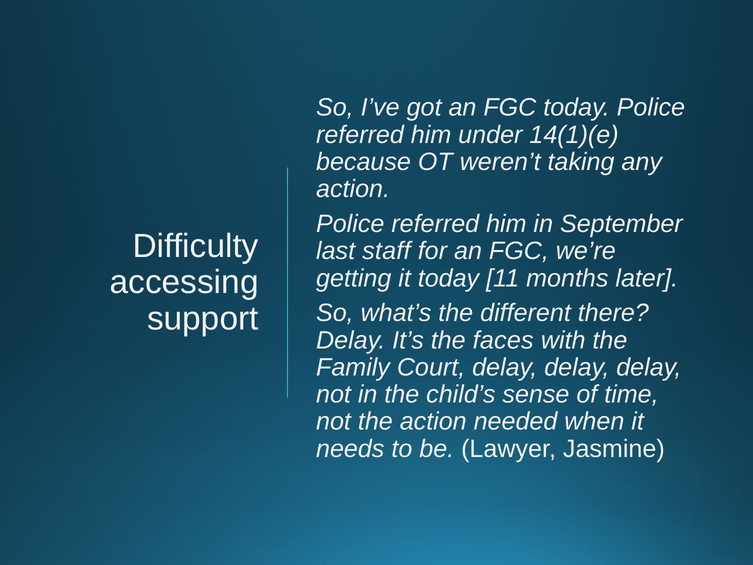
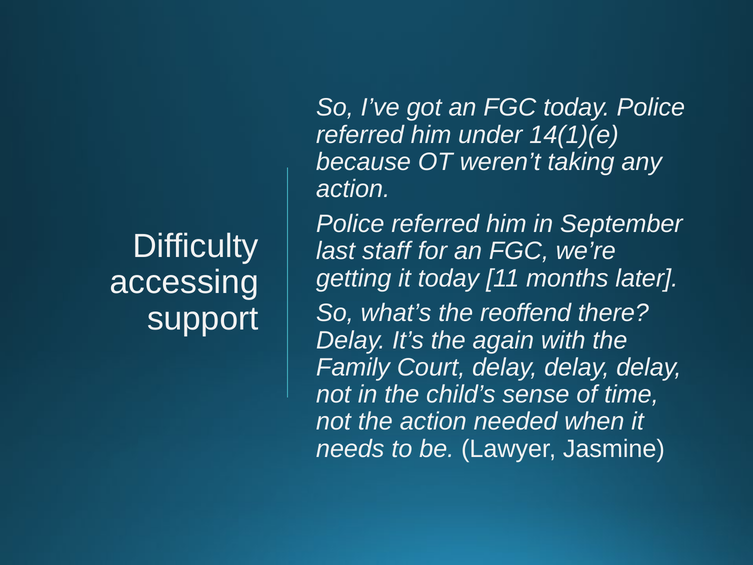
different: different -> reoffend
faces: faces -> again
